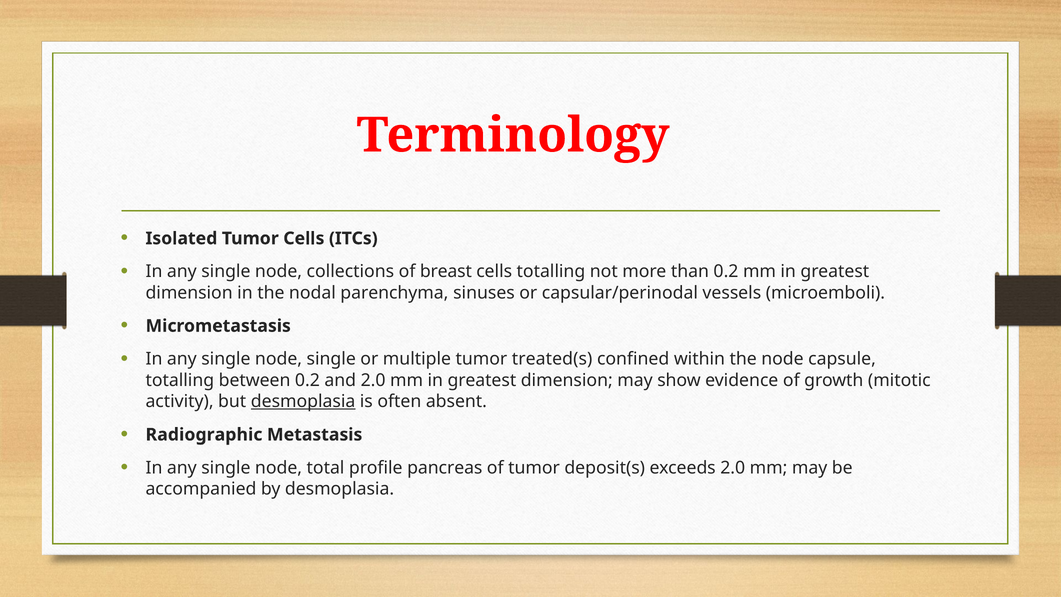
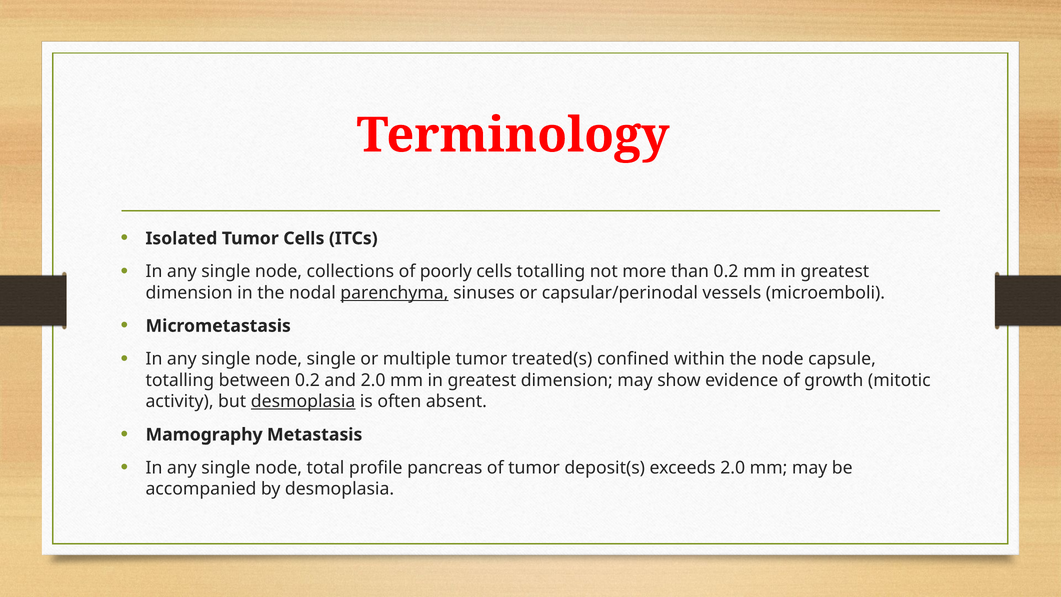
breast: breast -> poorly
parenchyma underline: none -> present
Radiographic: Radiographic -> Mamography
